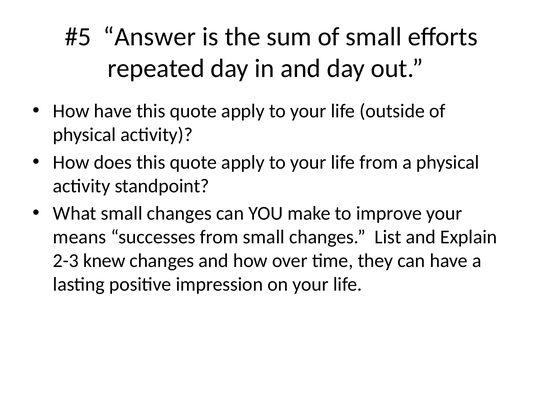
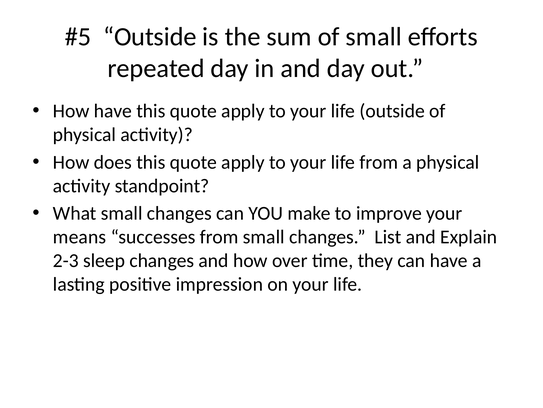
Answer at (150, 37): Answer -> Outside
knew: knew -> sleep
